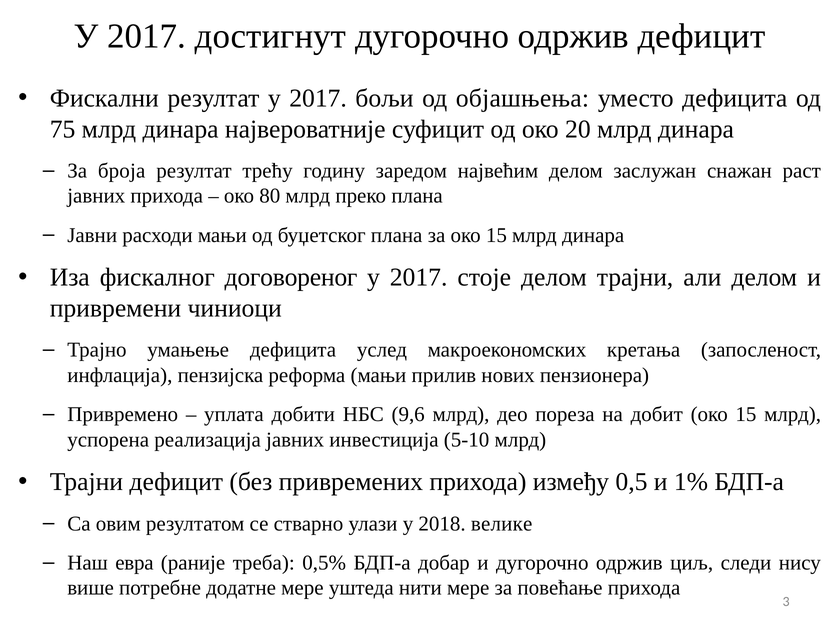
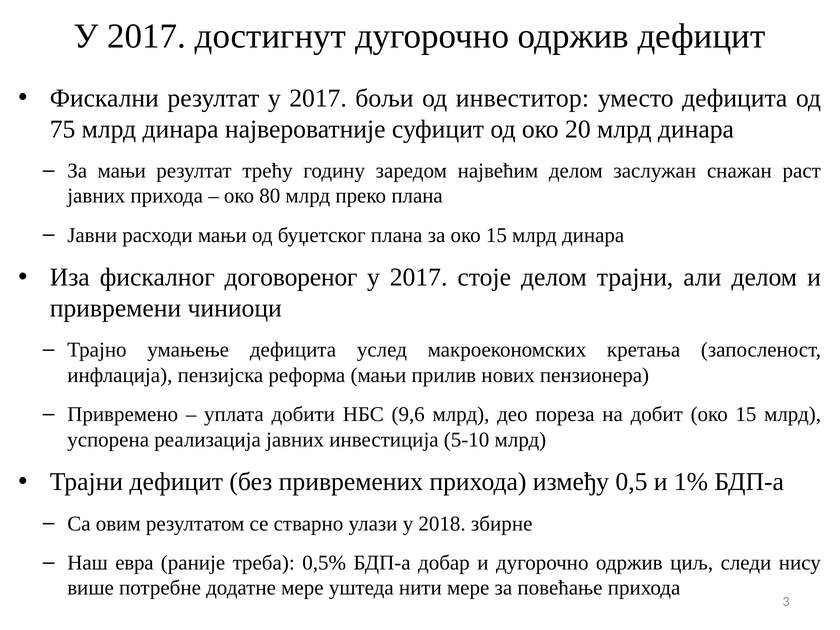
објашњења: објашњења -> инвеститор
За броја: броја -> мањи
велике: велике -> збирне
